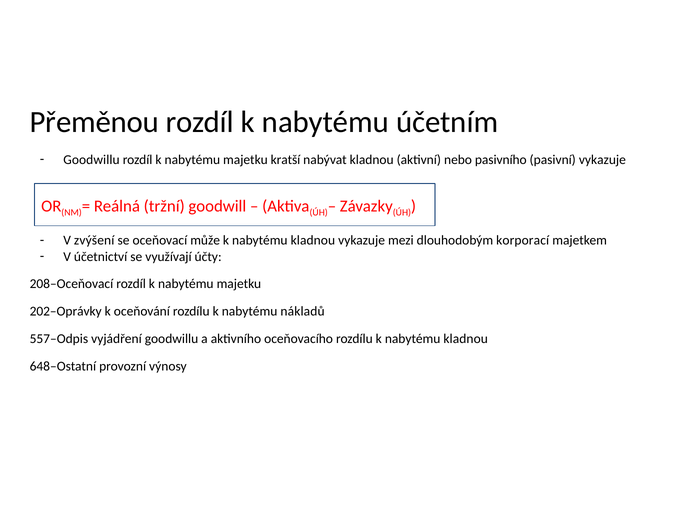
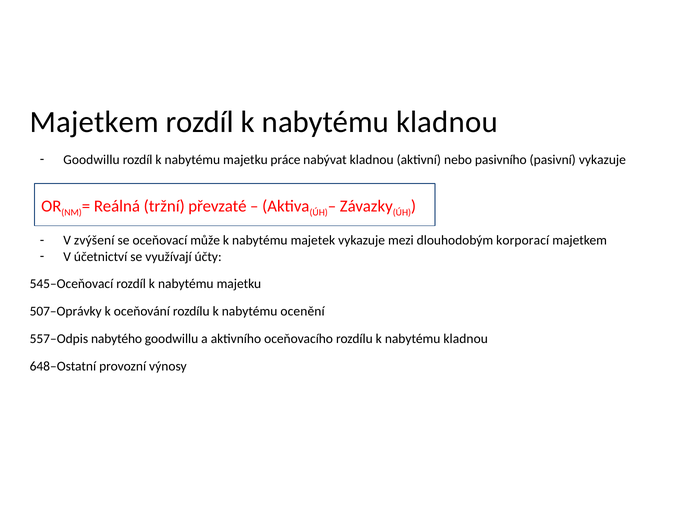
Přeměnou at (94, 122): Přeměnou -> Majetkem
rozdíl k nabytému účetním: účetním -> kladnou
kratší: kratší -> práce
goodwill: goodwill -> převzaté
kladnou at (313, 240): kladnou -> majetek
208–Oceňovací: 208–Oceňovací -> 545–Oceňovací
202–Oprávky: 202–Oprávky -> 507–Oprávky
nákladů: nákladů -> ocenění
vyjádření: vyjádření -> nabytého
